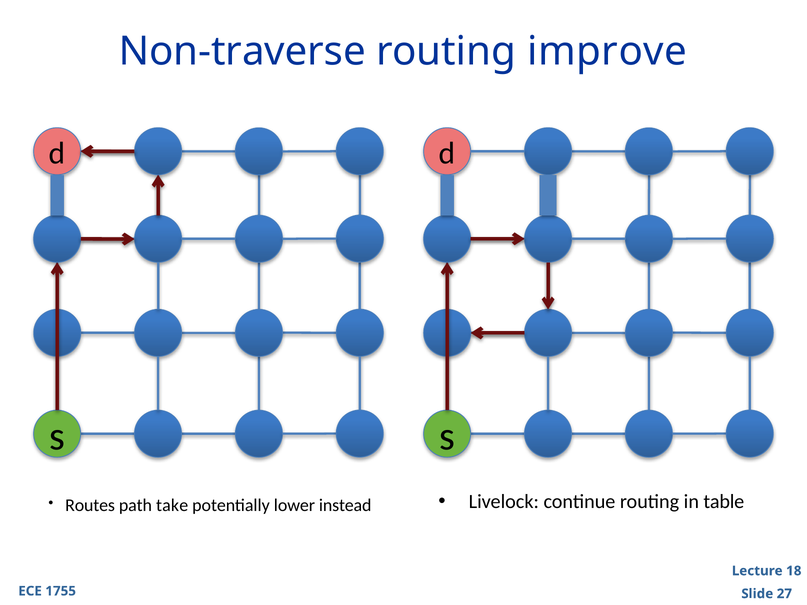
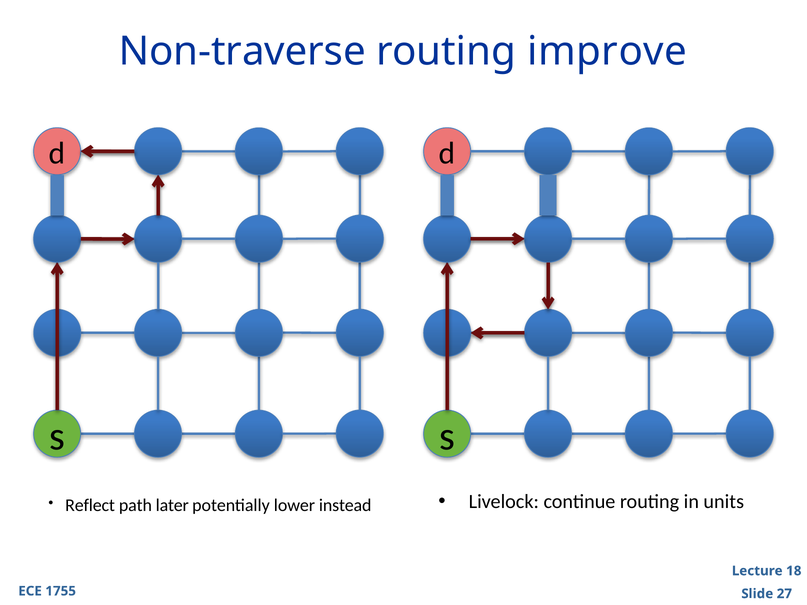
table: table -> units
Routes: Routes -> Reflect
take: take -> later
